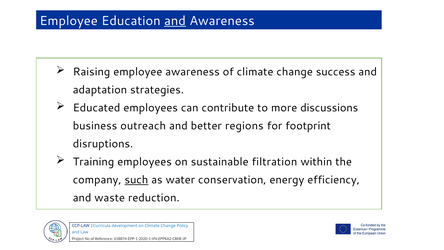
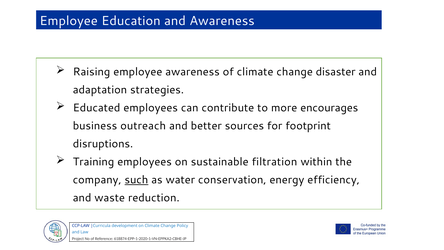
and at (175, 21) underline: present -> none
success: success -> disaster
discussions: discussions -> encourages
regions: regions -> sources
